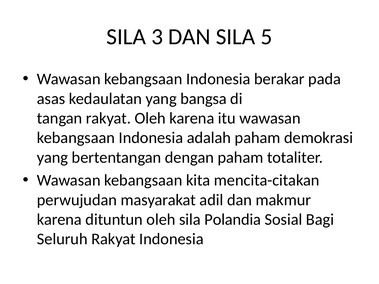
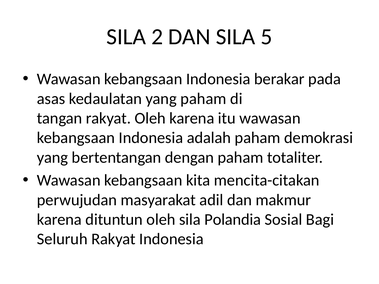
3: 3 -> 2
yang bangsa: bangsa -> paham
